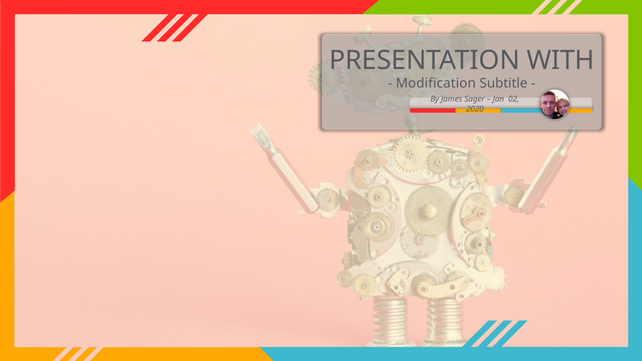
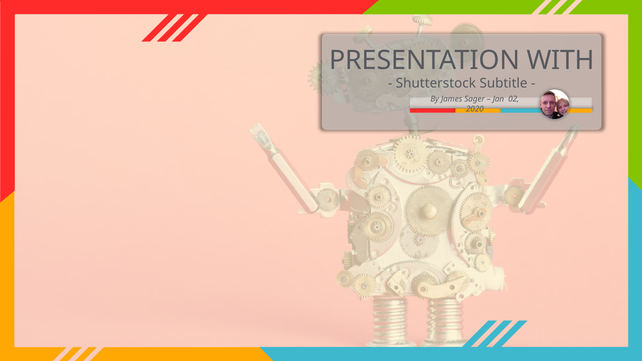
Modification: Modification -> Shutterstock
